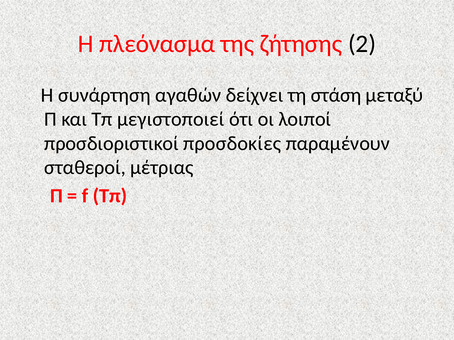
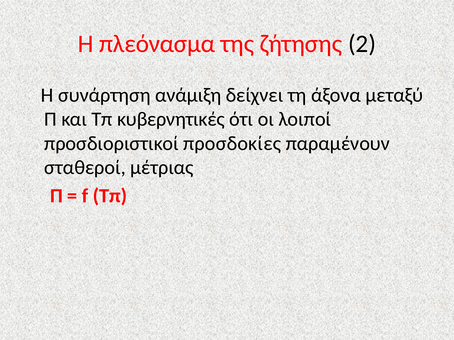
αγαθών: αγαθών -> ανάμιξη
στάση: στάση -> άξονα
μεγιστοποιεί: μεγιστοποιεί -> κυβερνητικές
